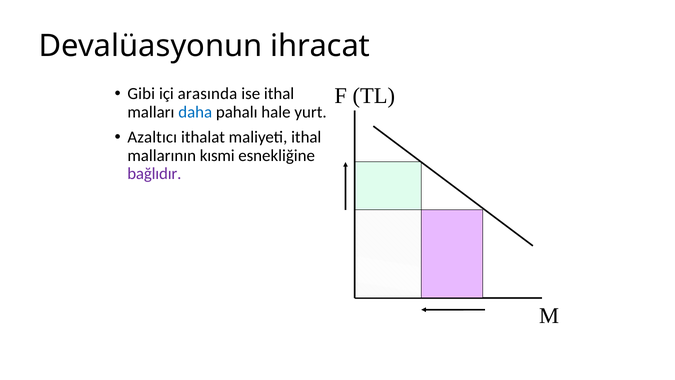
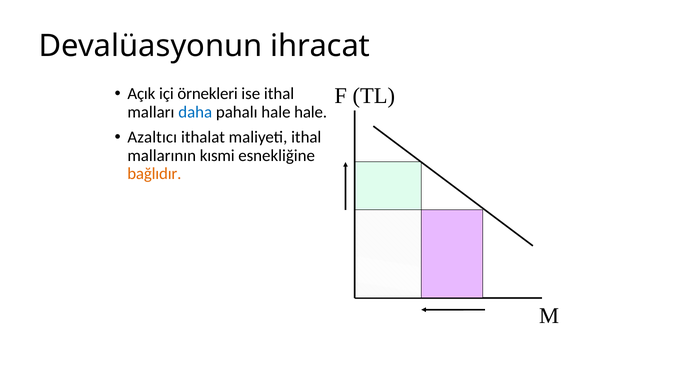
Gibi: Gibi -> Açık
arasında: arasında -> örnekleri
hale yurt: yurt -> hale
bağlıdır colour: purple -> orange
